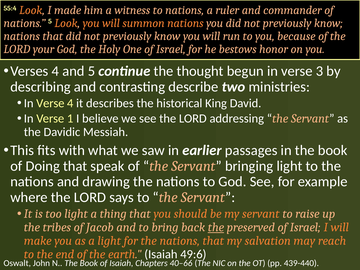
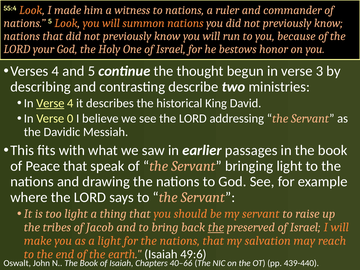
Verse at (50, 103) underline: none -> present
1: 1 -> 0
Doing: Doing -> Peace
